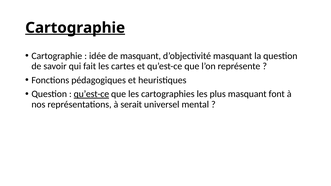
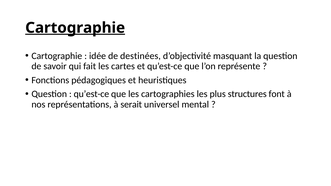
de masquant: masquant -> destinées
qu’est-ce at (91, 94) underline: present -> none
plus masquant: masquant -> structures
